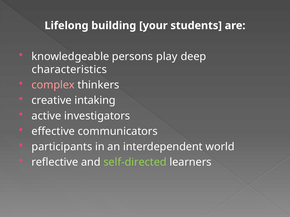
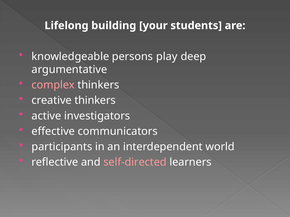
characteristics: characteristics -> argumentative
creative intaking: intaking -> thinkers
self-directed colour: light green -> pink
